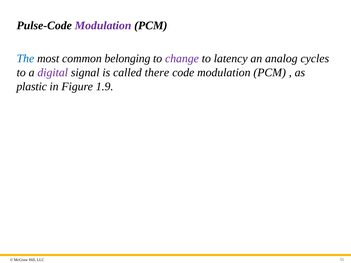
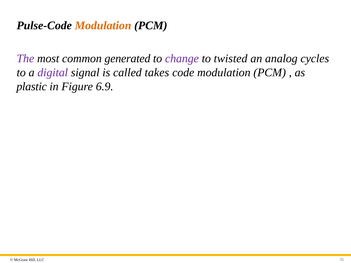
Modulation at (103, 26) colour: purple -> orange
The colour: blue -> purple
belonging: belonging -> generated
latency: latency -> twisted
there: there -> takes
1.9: 1.9 -> 6.9
